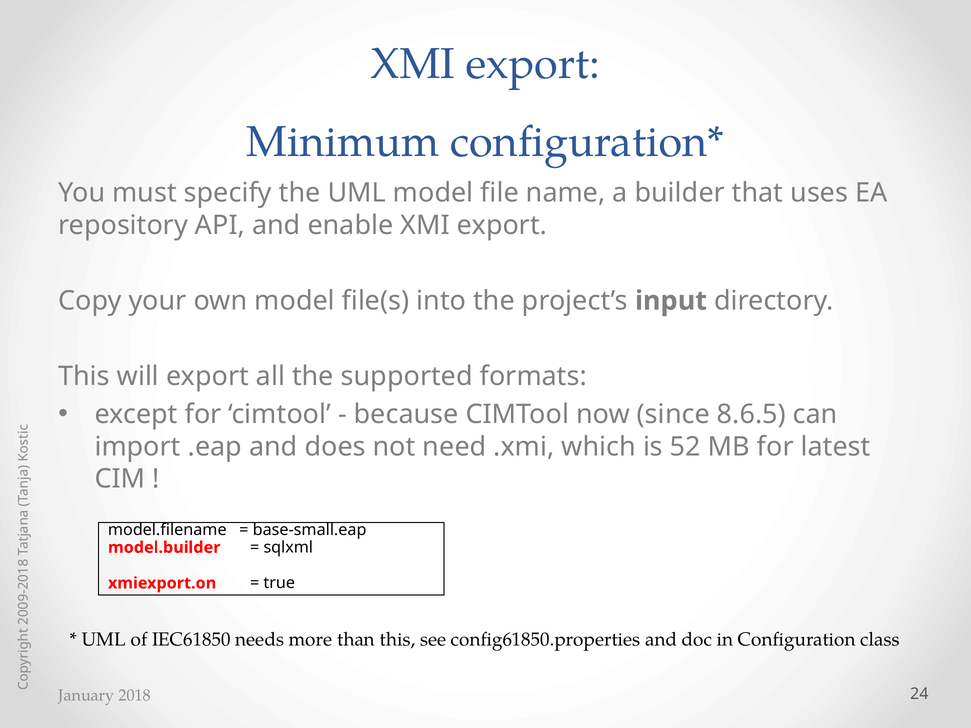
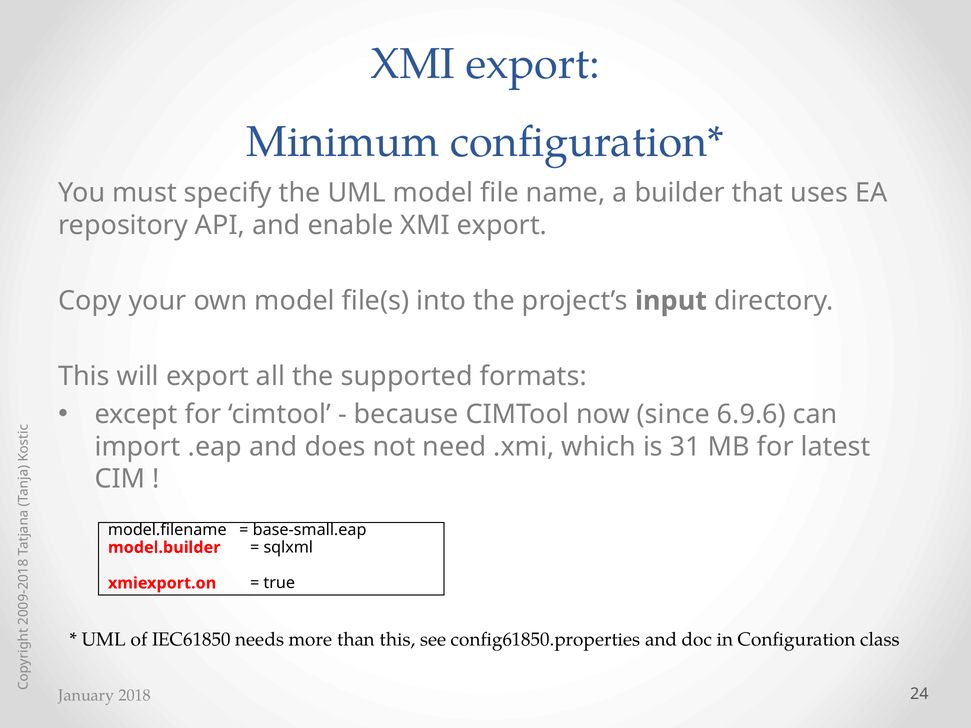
8.6.5: 8.6.5 -> 6.9.6
52: 52 -> 31
